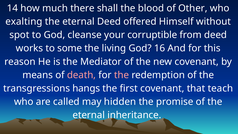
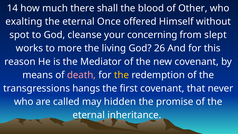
eternal Deed: Deed -> Once
corruptible: corruptible -> concerning
from deed: deed -> slept
some: some -> more
16: 16 -> 26
the at (122, 75) colour: pink -> yellow
teach: teach -> never
